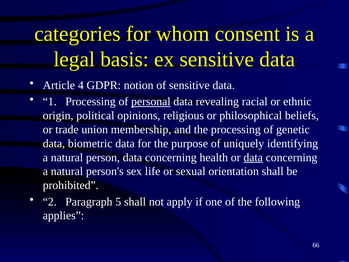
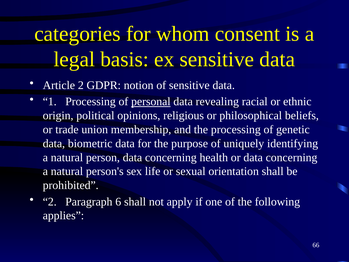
Article 4: 4 -> 2
data at (253, 157) underline: present -> none
5: 5 -> 6
